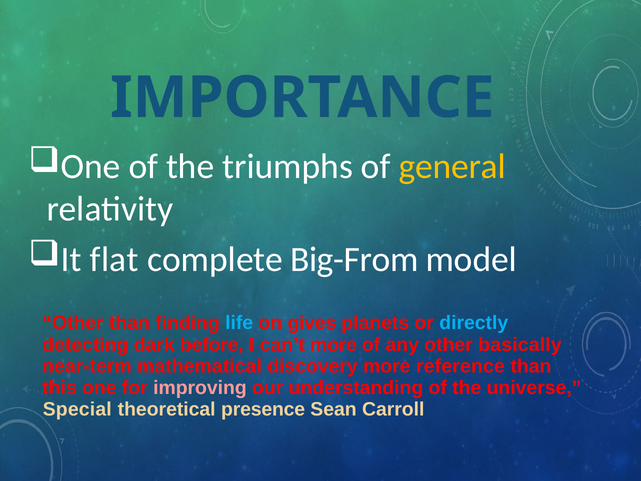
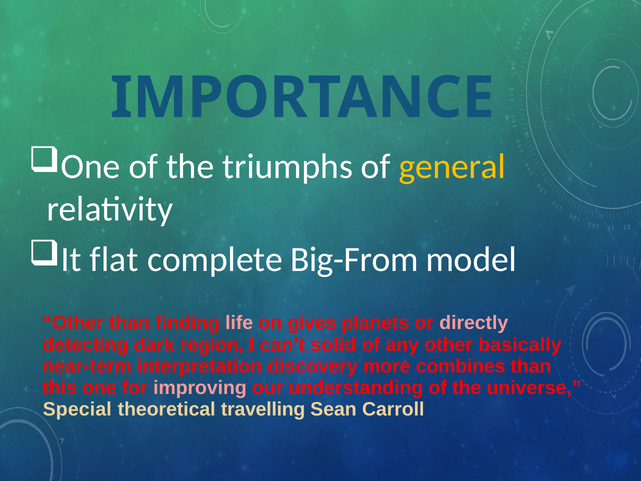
life colour: light blue -> pink
directly colour: light blue -> pink
before: before -> region
can’t more: more -> solid
mathematical: mathematical -> interpretation
reference: reference -> combines
presence: presence -> travelling
